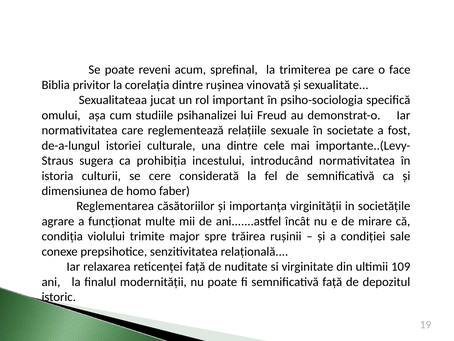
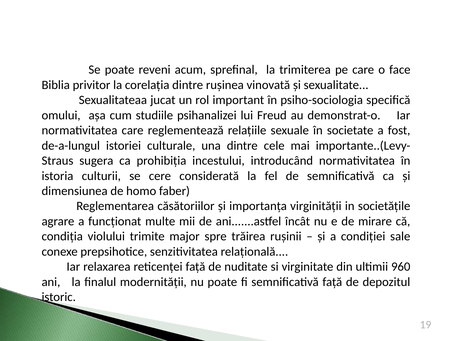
109: 109 -> 960
